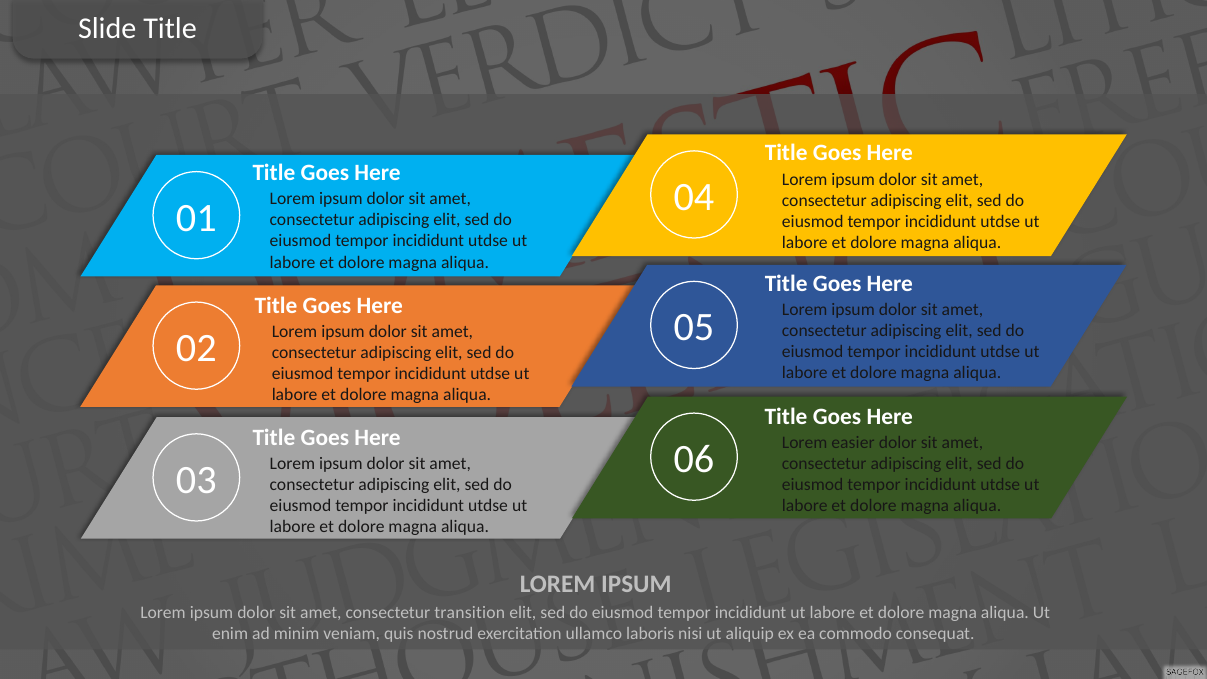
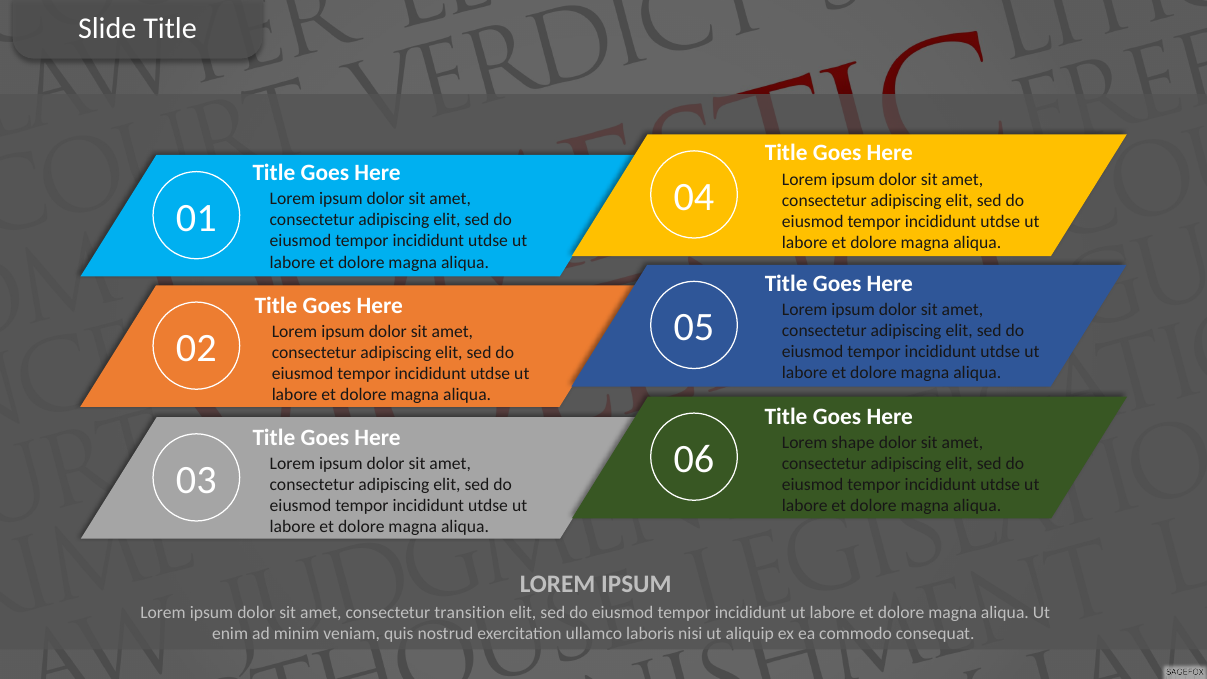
easier: easier -> shape
